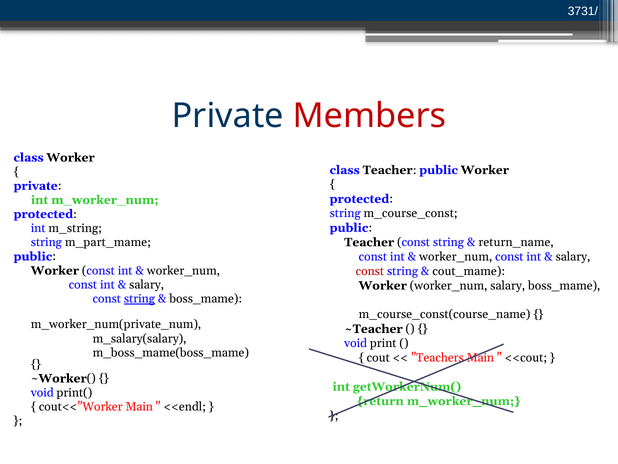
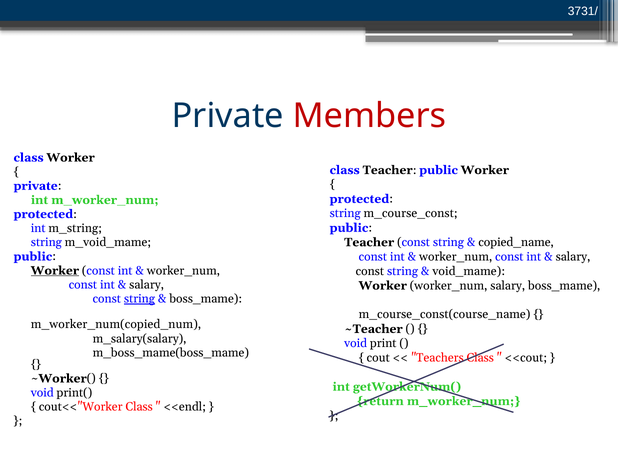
return_name: return_name -> copied_name
m_part_mame: m_part_mame -> m_void_mame
Worker at (55, 270) underline: none -> present
const at (370, 271) colour: red -> black
cout_mame: cout_mame -> void_mame
m_worker_num(private_num: m_worker_num(private_num -> m_worker_num(copied_num
Teachers Main: Main -> Class
cout<<"Worker Main: Main -> Class
